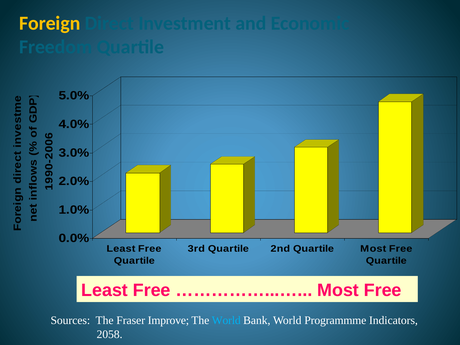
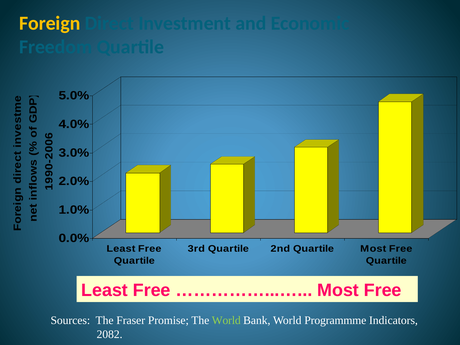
Improve: Improve -> Promise
World at (226, 321) colour: light blue -> light green
2058: 2058 -> 2082
